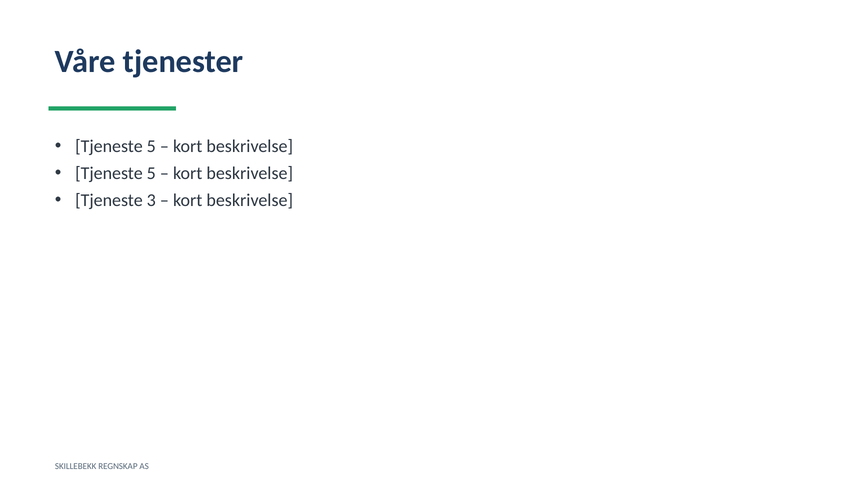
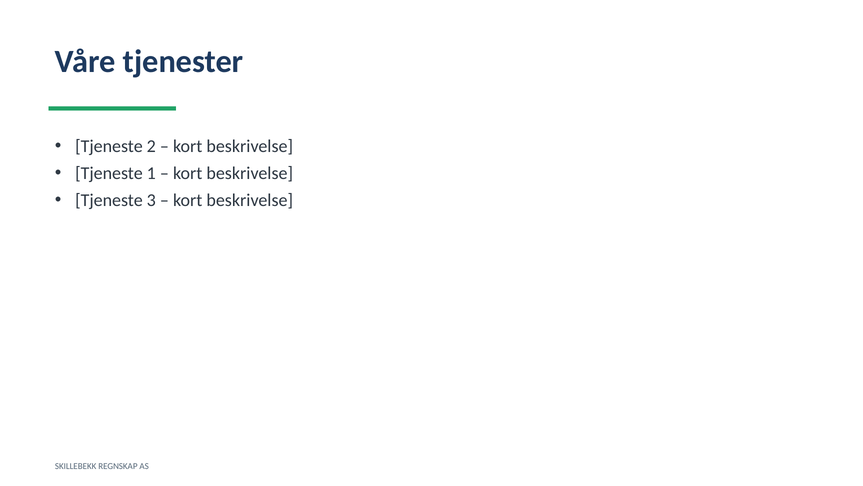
5 at (151, 146): 5 -> 2
5 at (151, 173): 5 -> 1
